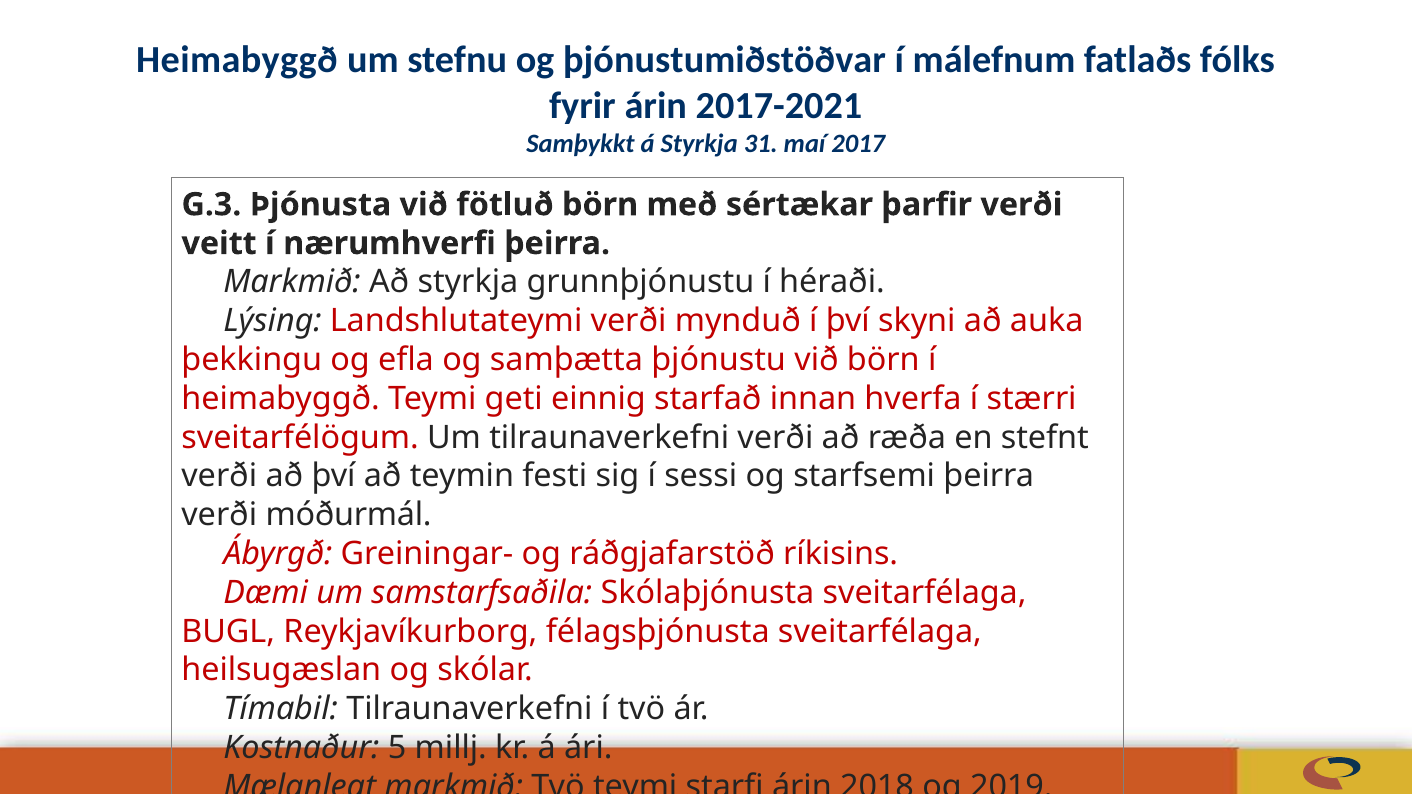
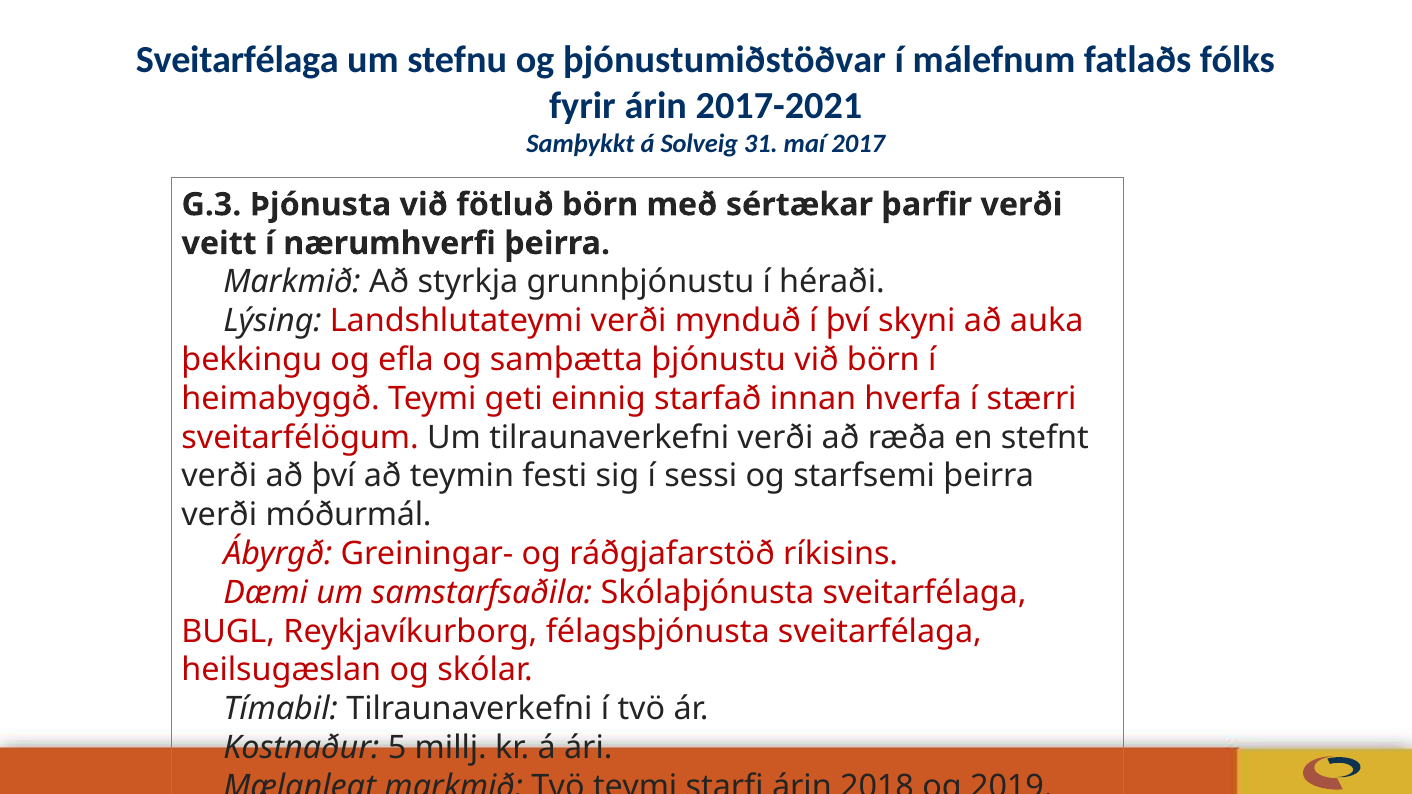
Heimabyggð at (237, 60): Heimabyggð -> Sveitarfélaga
á Styrkja: Styrkja -> Solveig
